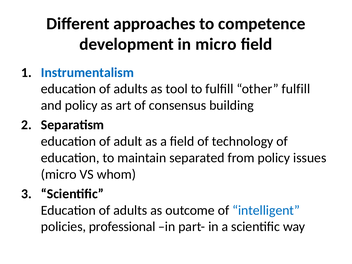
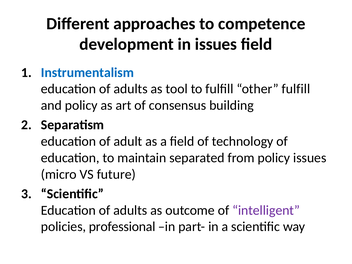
in micro: micro -> issues
whom: whom -> future
intelligent colour: blue -> purple
